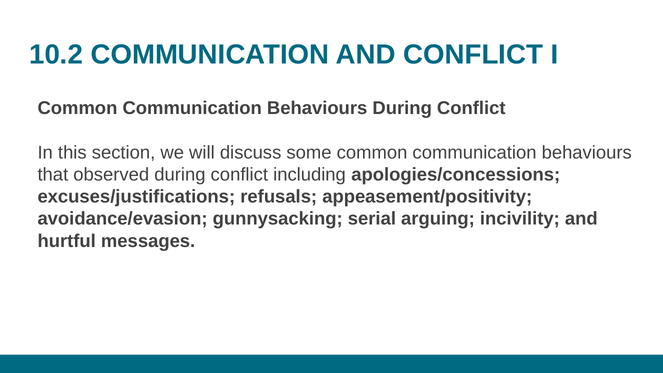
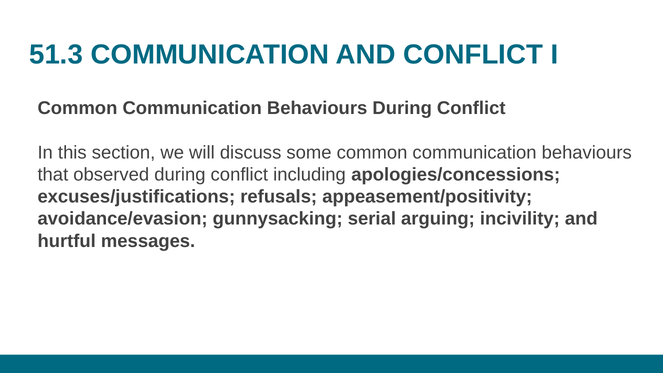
10.2: 10.2 -> 51.3
